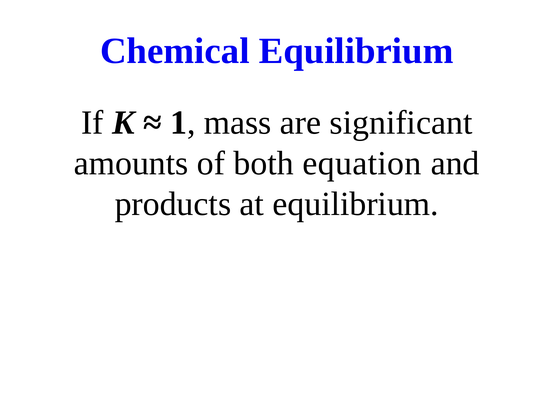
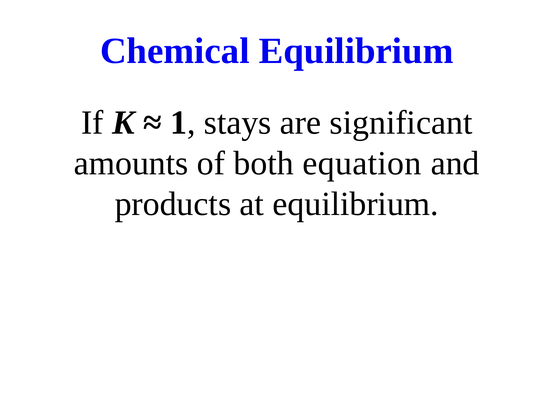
mass: mass -> stays
